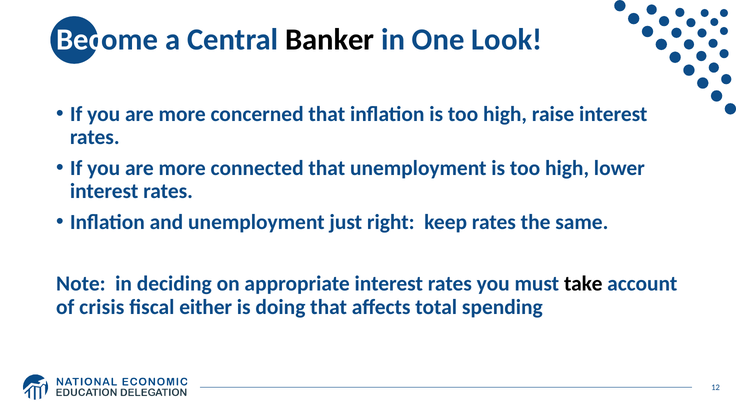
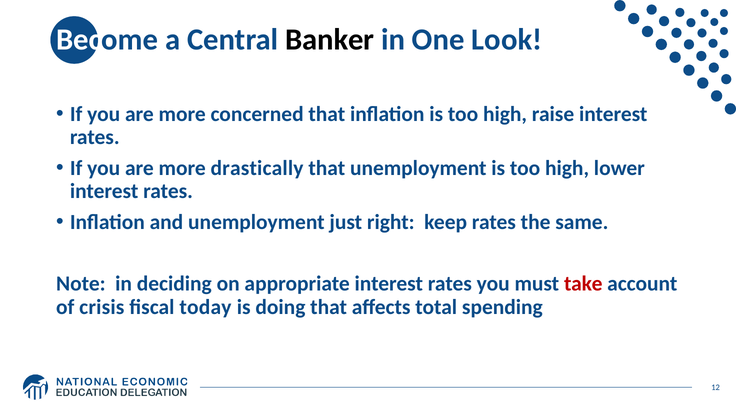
connected: connected -> drastically
take colour: black -> red
either: either -> today
